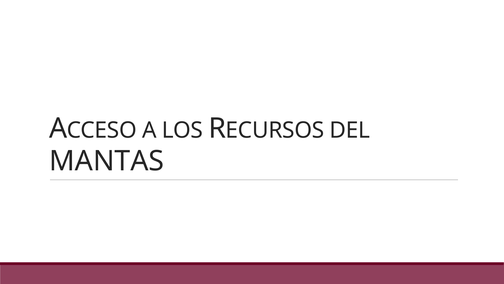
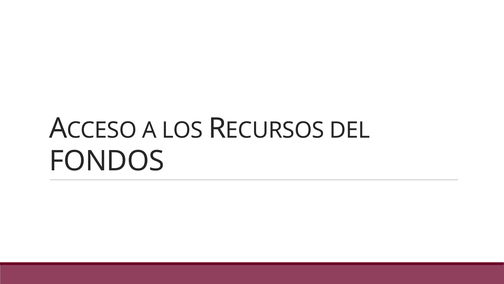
MANTAS: MANTAS -> FONDOS
